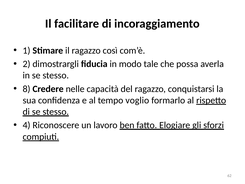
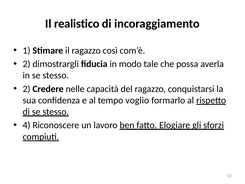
facilitare: facilitare -> realistico
8 at (27, 89): 8 -> 2
